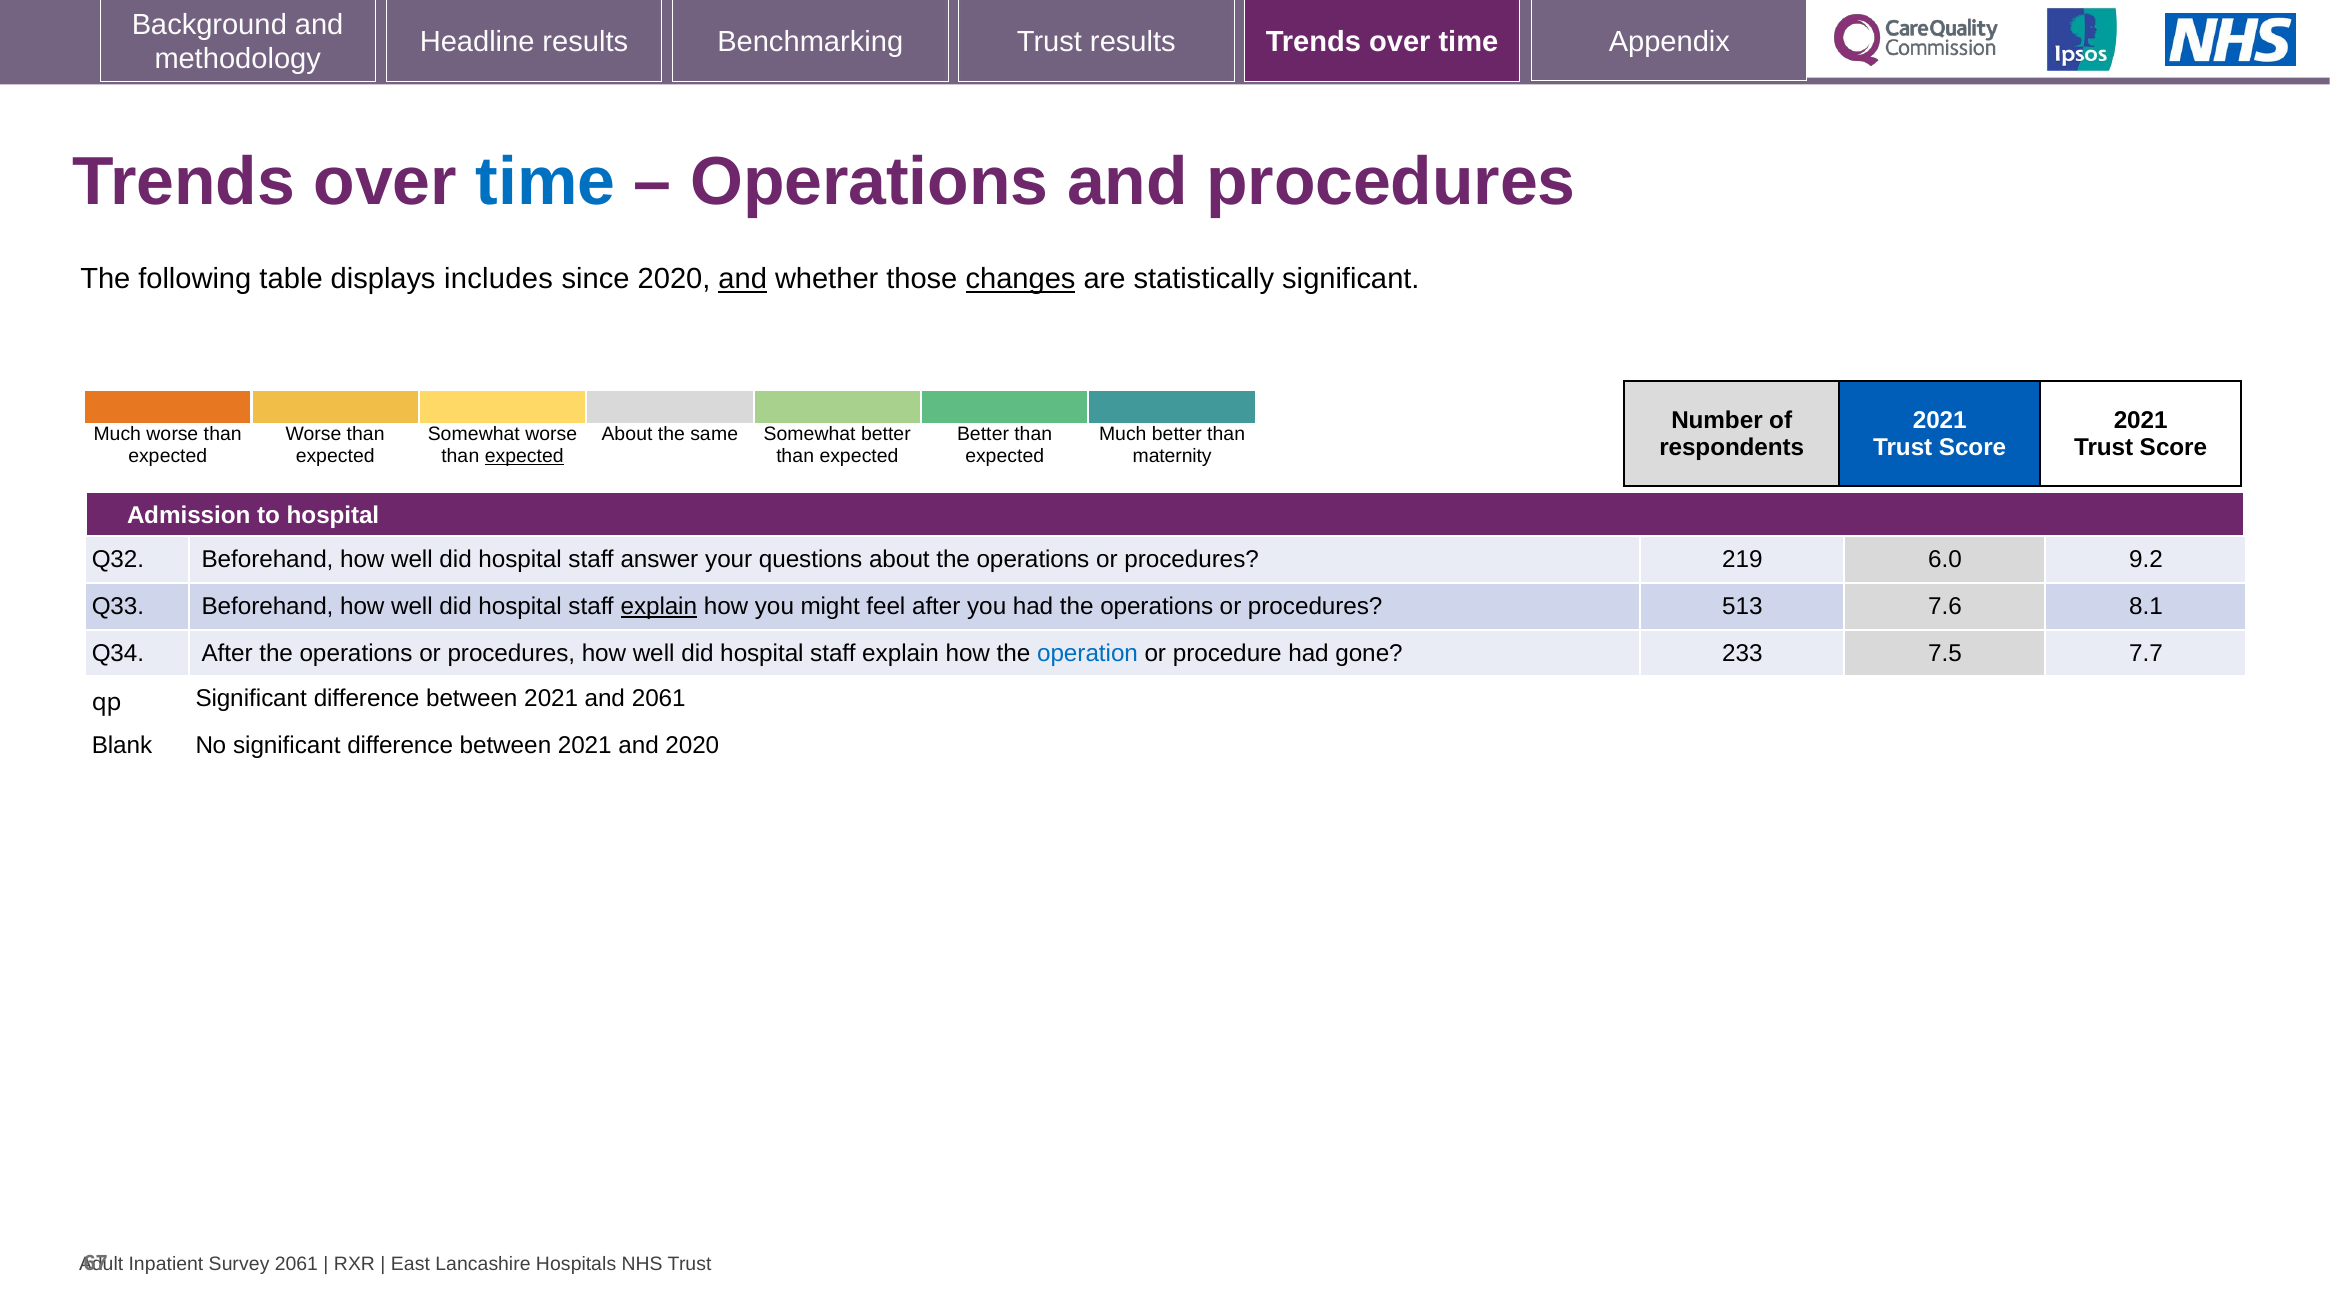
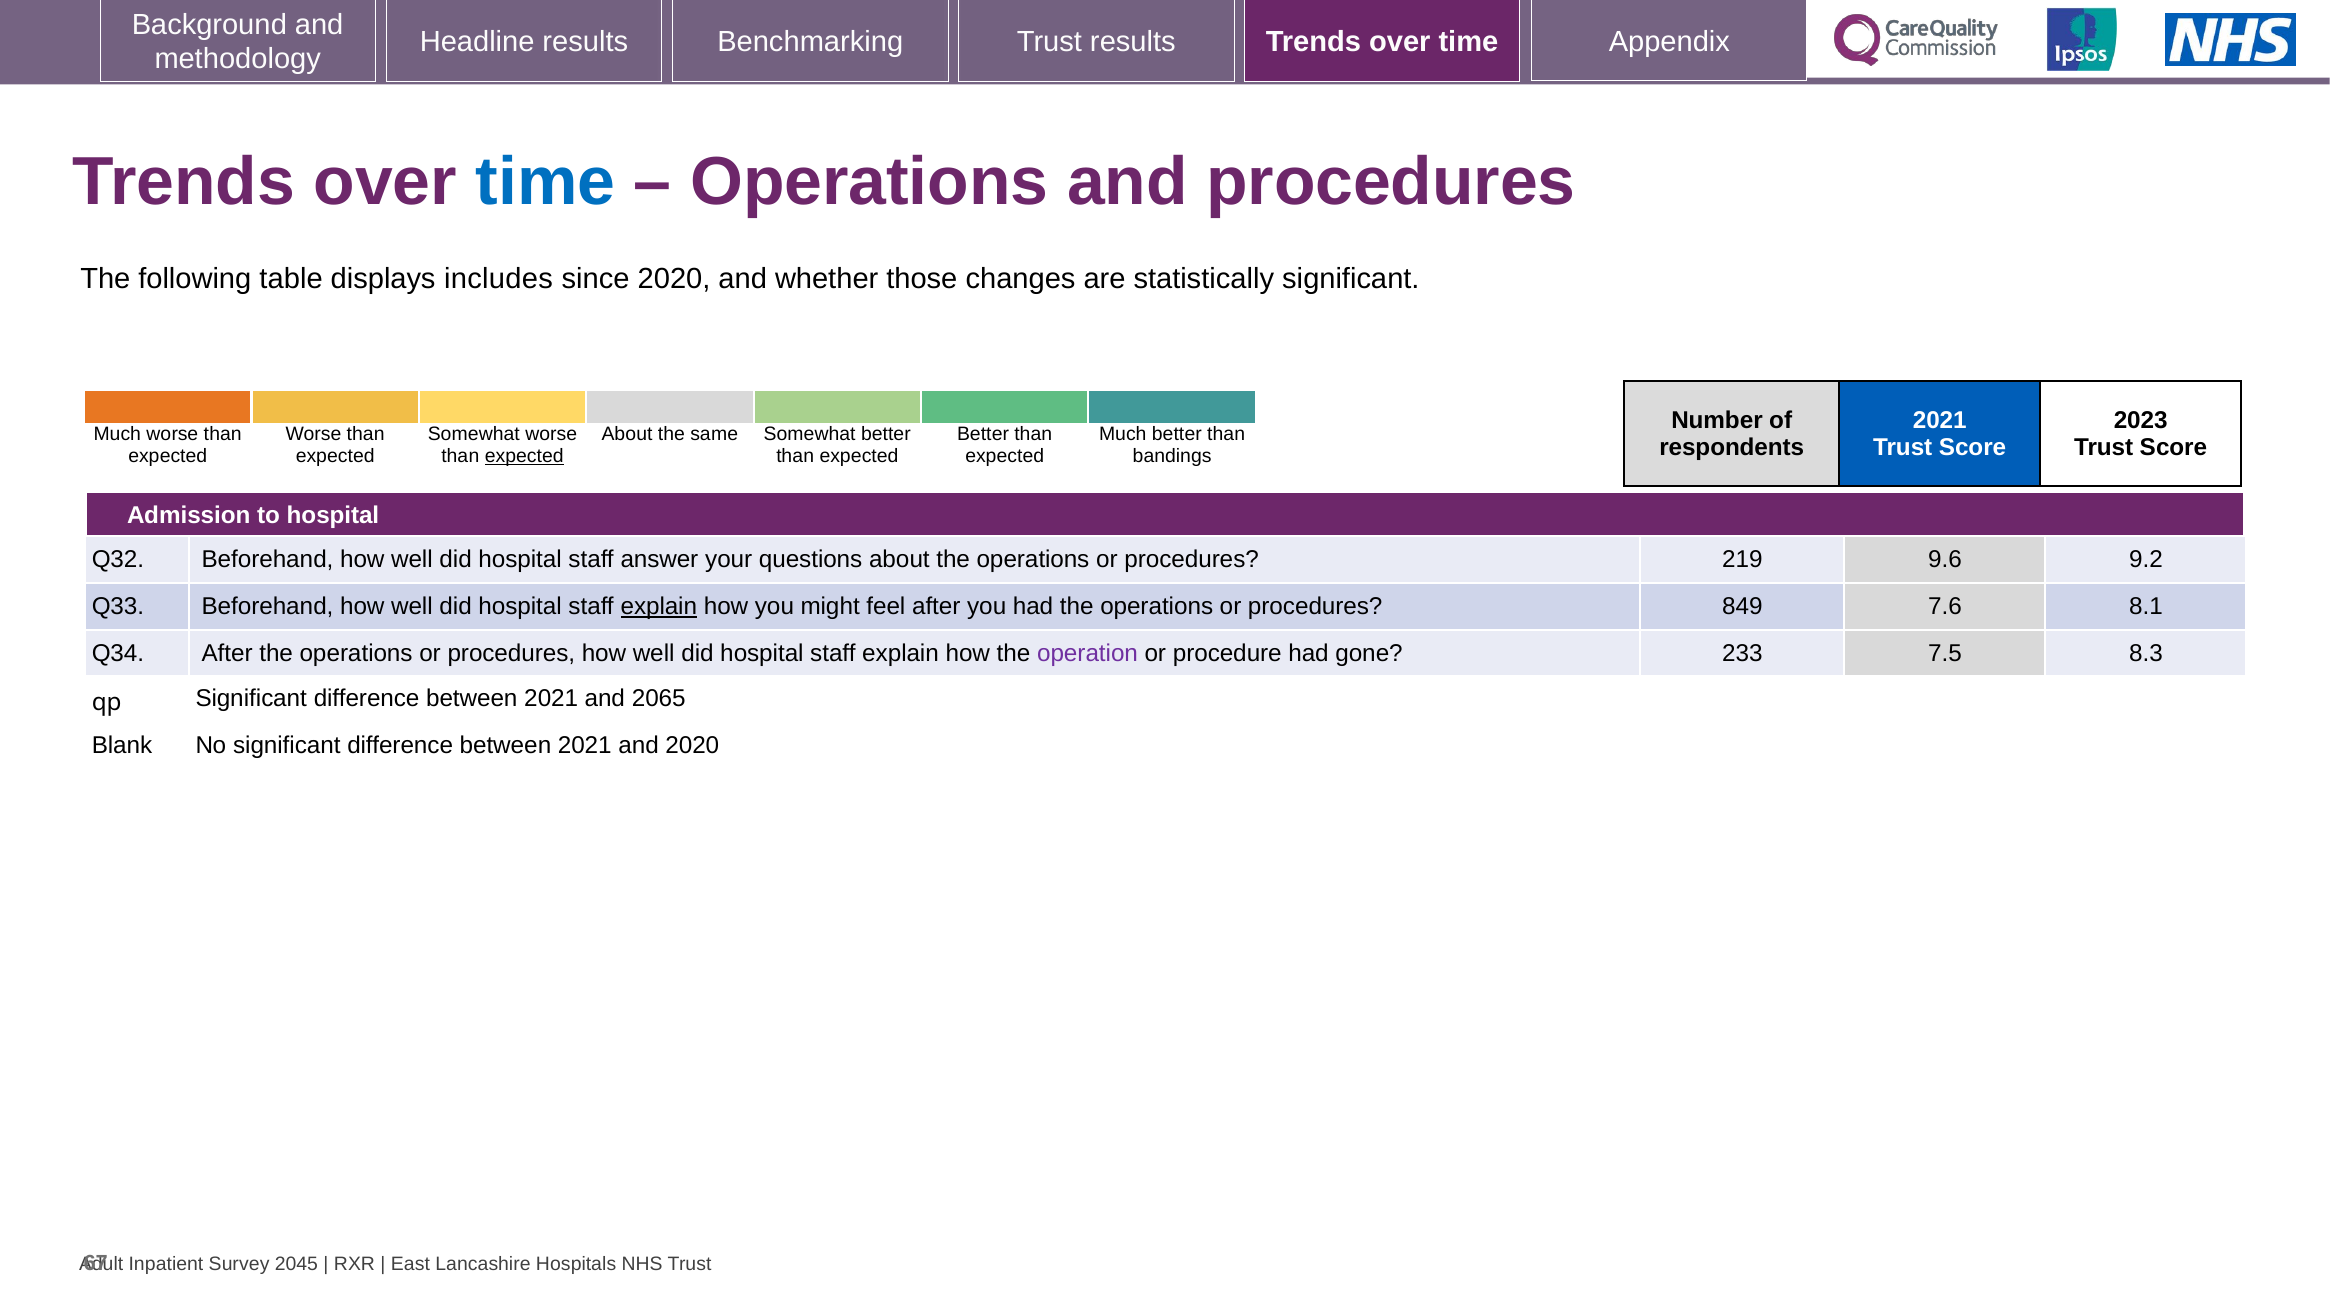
and at (743, 279) underline: present -> none
changes underline: present -> none
2021 at (2141, 420): 2021 -> 2023
maternity: maternity -> bandings
6.0: 6.0 -> 9.6
513: 513 -> 849
operation colour: blue -> purple
7.7: 7.7 -> 8.3
and 2061: 2061 -> 2065
2061 at (296, 1265): 2061 -> 2045
